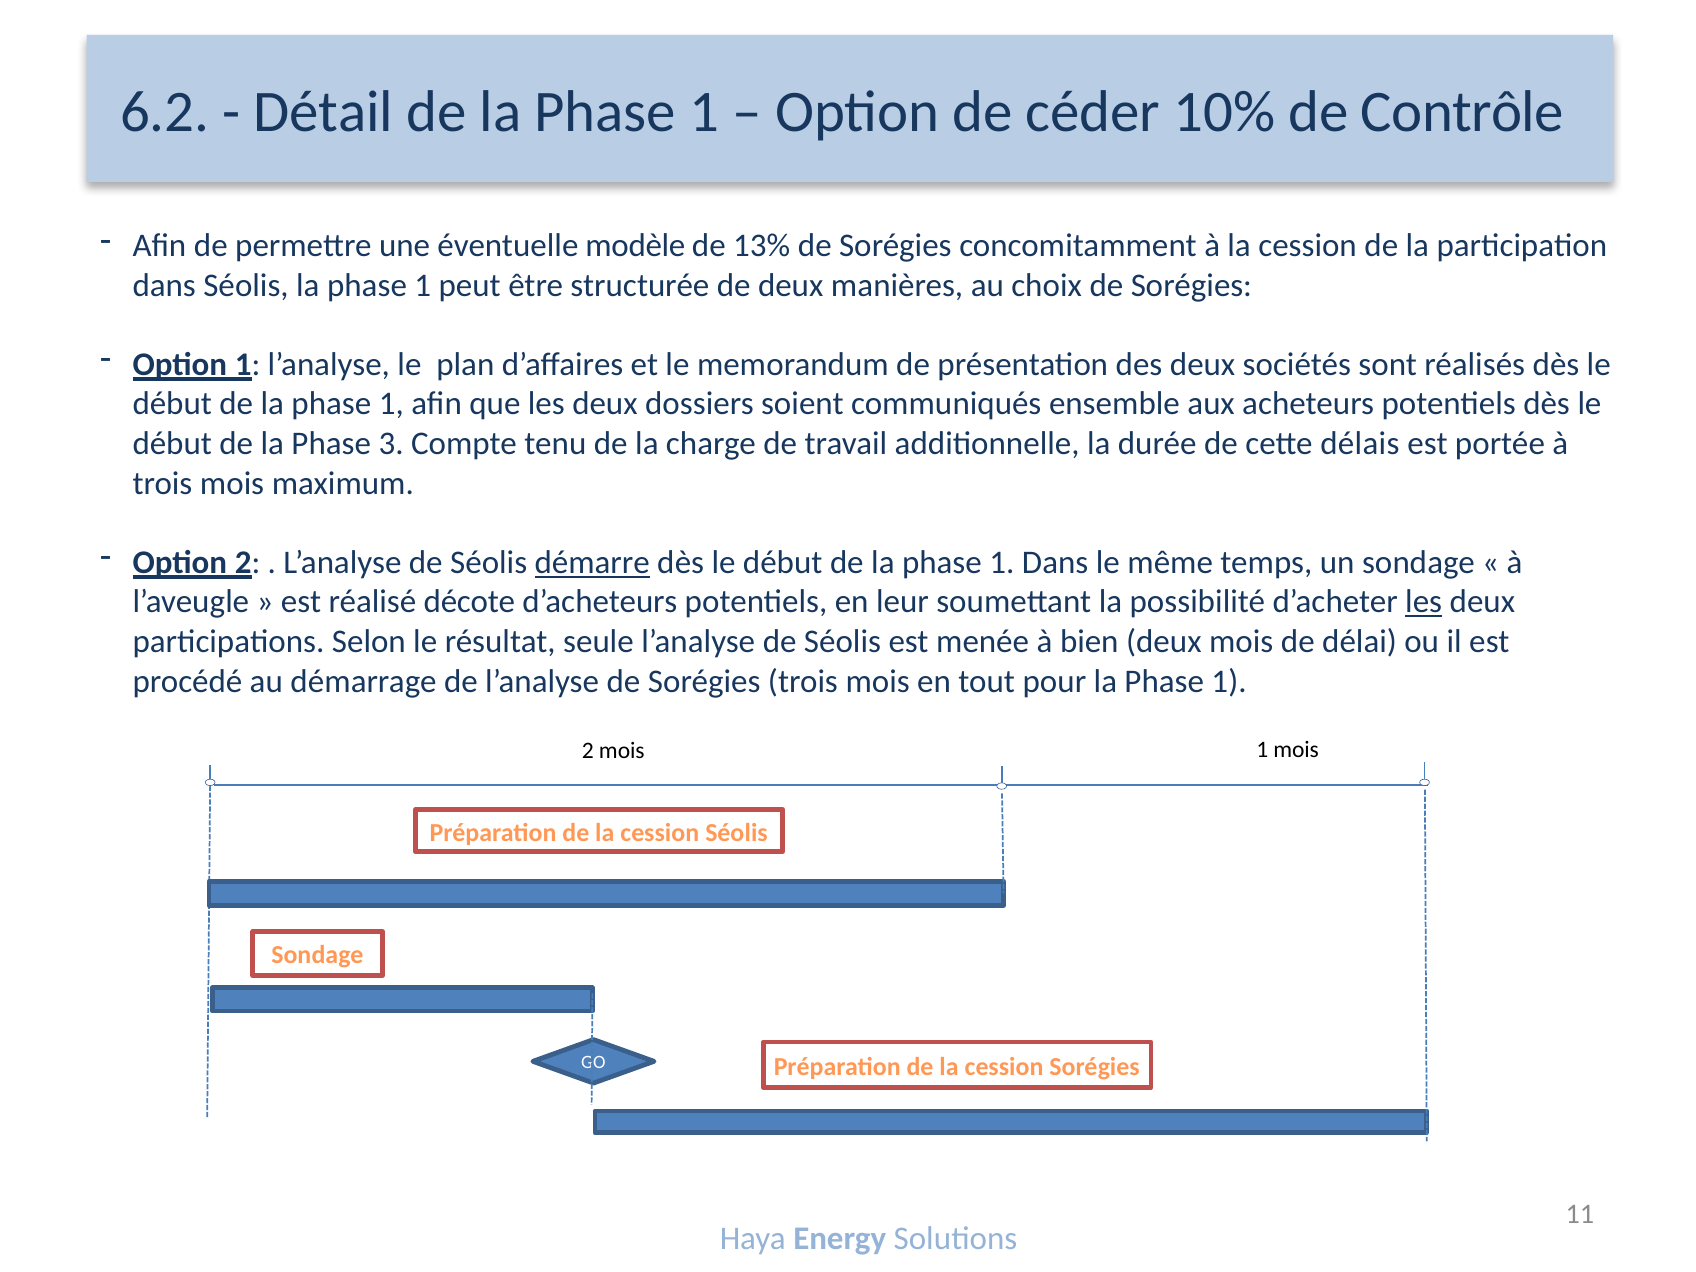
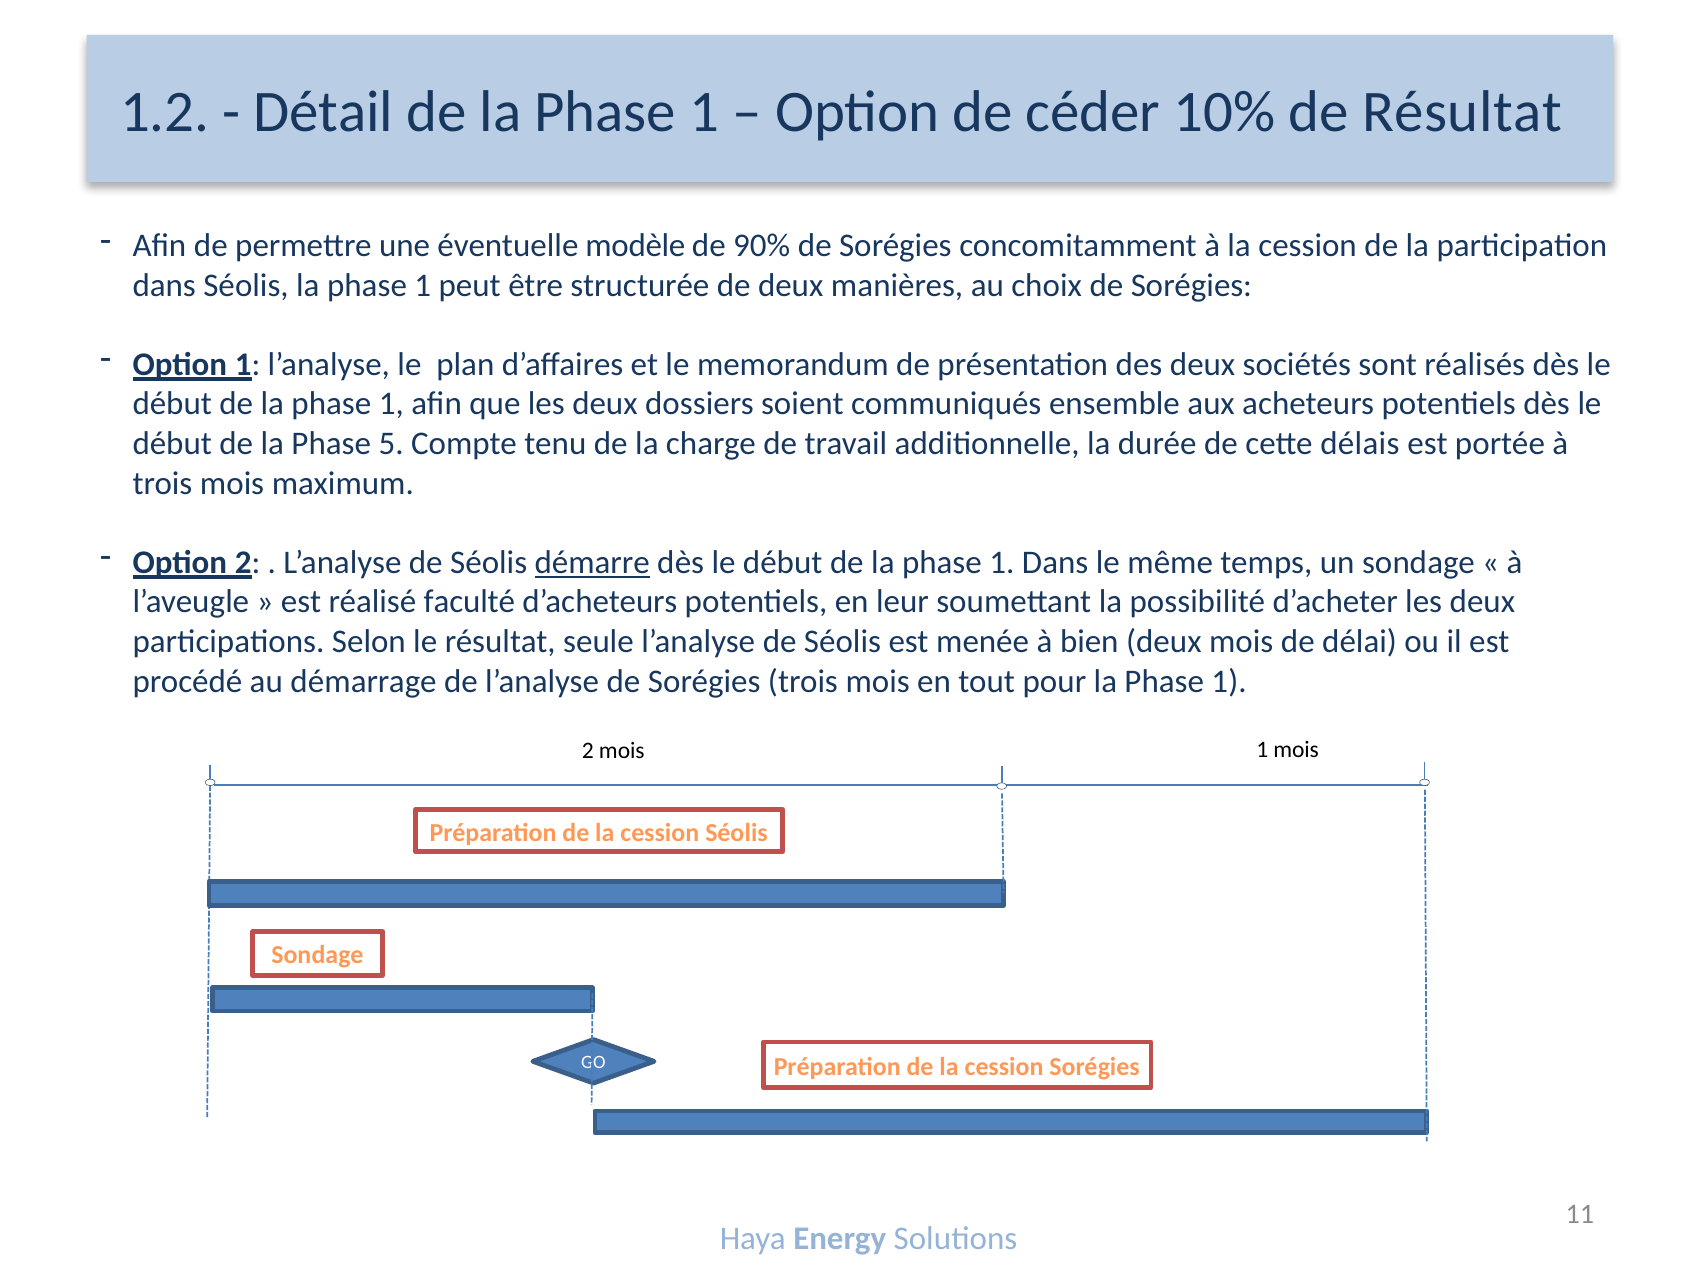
6.2: 6.2 -> 1.2
de Contrôle: Contrôle -> Résultat
13%: 13% -> 90%
3: 3 -> 5
décote: décote -> faculté
les at (1424, 602) underline: present -> none
